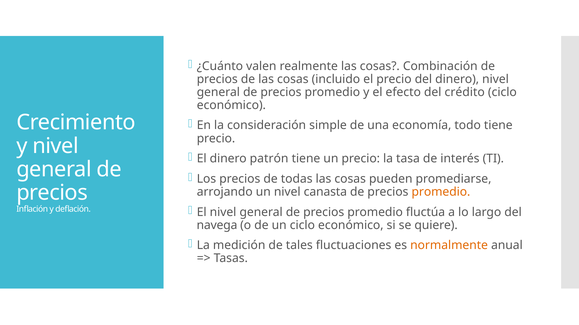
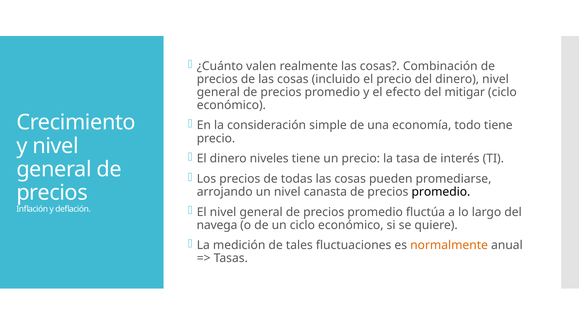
crédito: crédito -> mitigar
patrón: patrón -> niveles
promedio at (441, 192) colour: orange -> black
